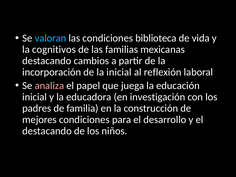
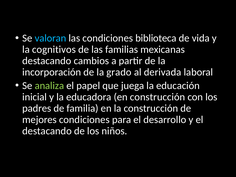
la inicial: inicial -> grado
reflexión: reflexión -> derivada
analiza colour: pink -> light green
en investigación: investigación -> construcción
